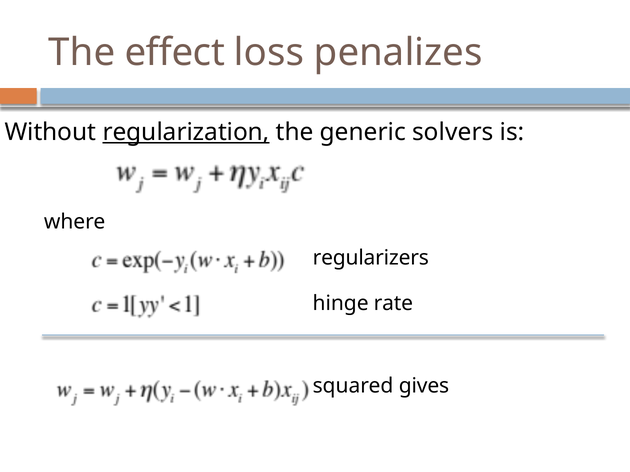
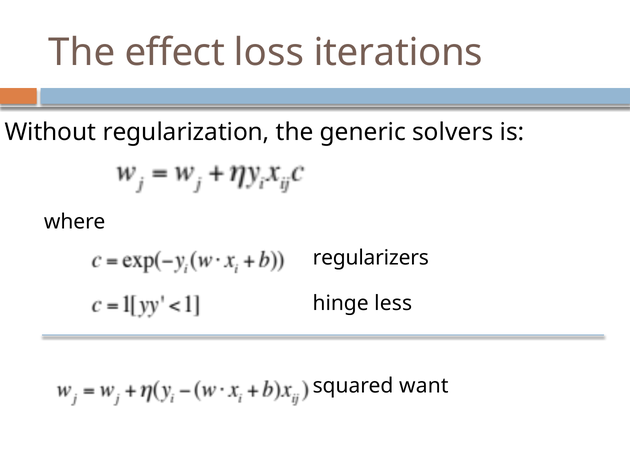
penalizes: penalizes -> iterations
regularization underline: present -> none
rate: rate -> less
gives: gives -> want
